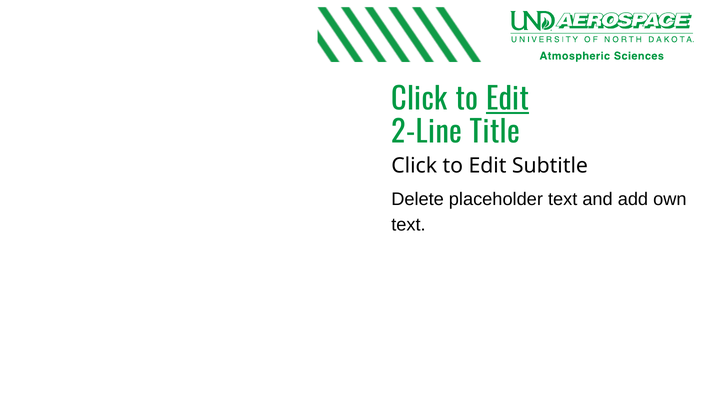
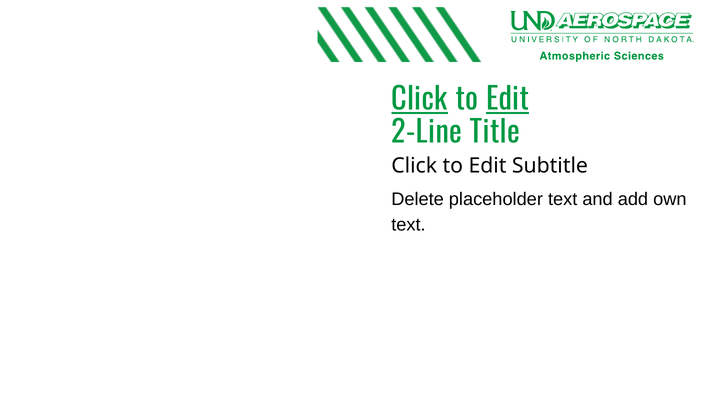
Click at (419, 100) underline: none -> present
